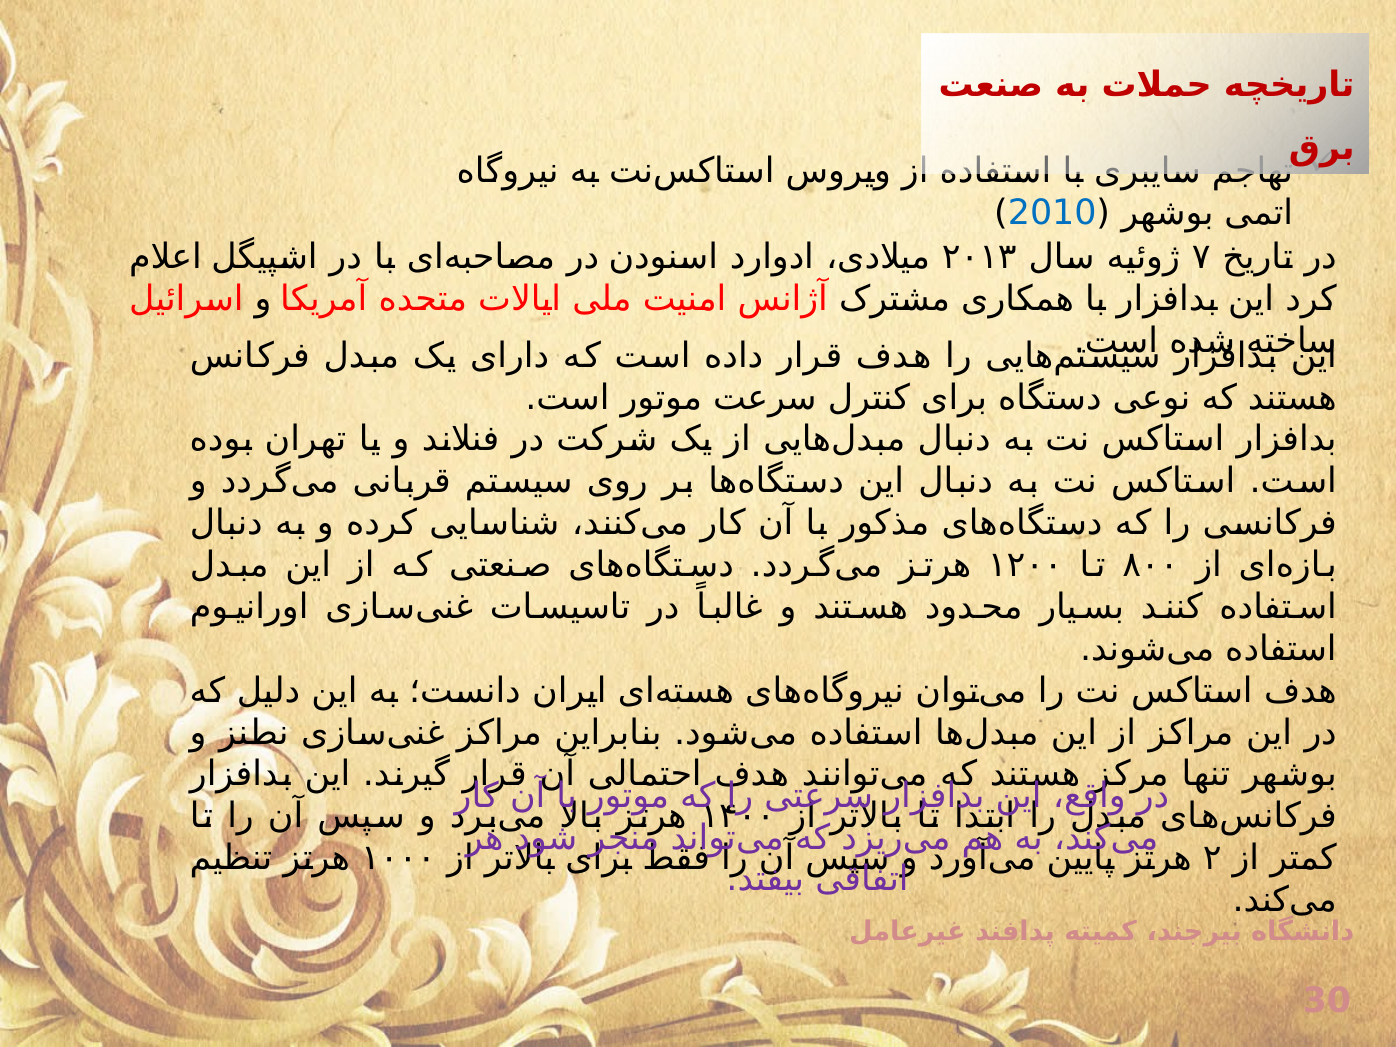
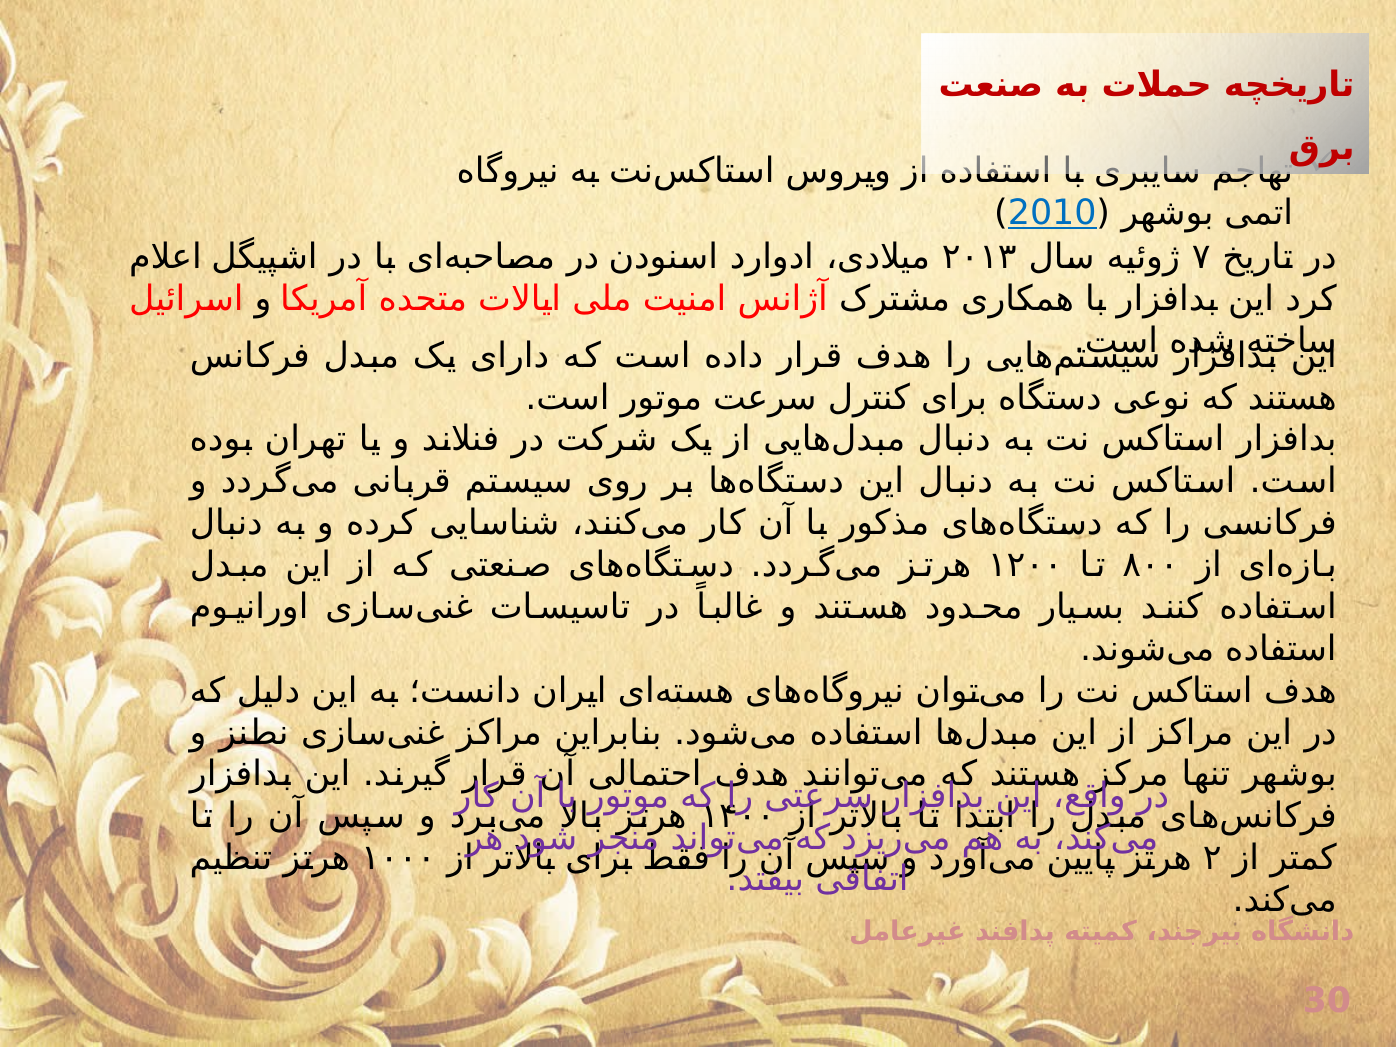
2010 underline: none -> present
